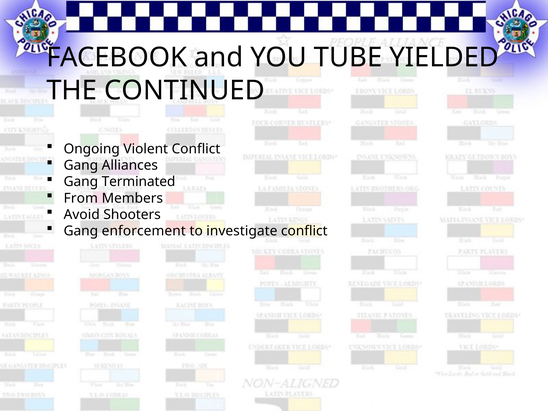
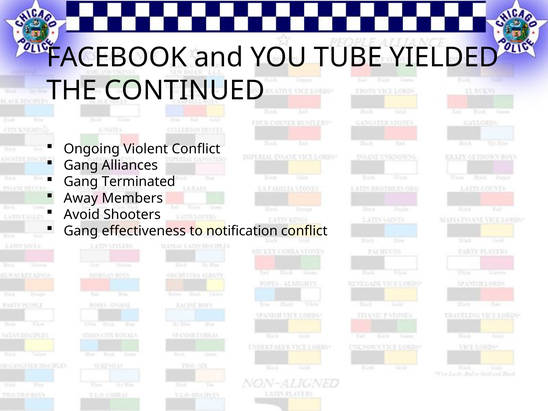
From: From -> Away
enforcement: enforcement -> effectiveness
investigate: investigate -> notification
